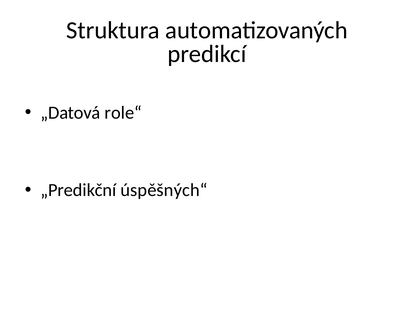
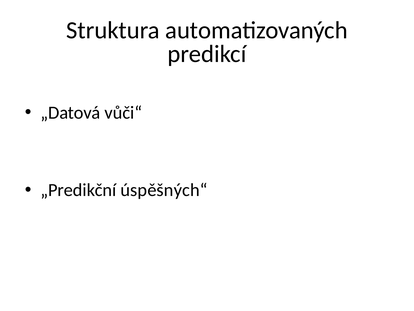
role“: role“ -> vůči“
